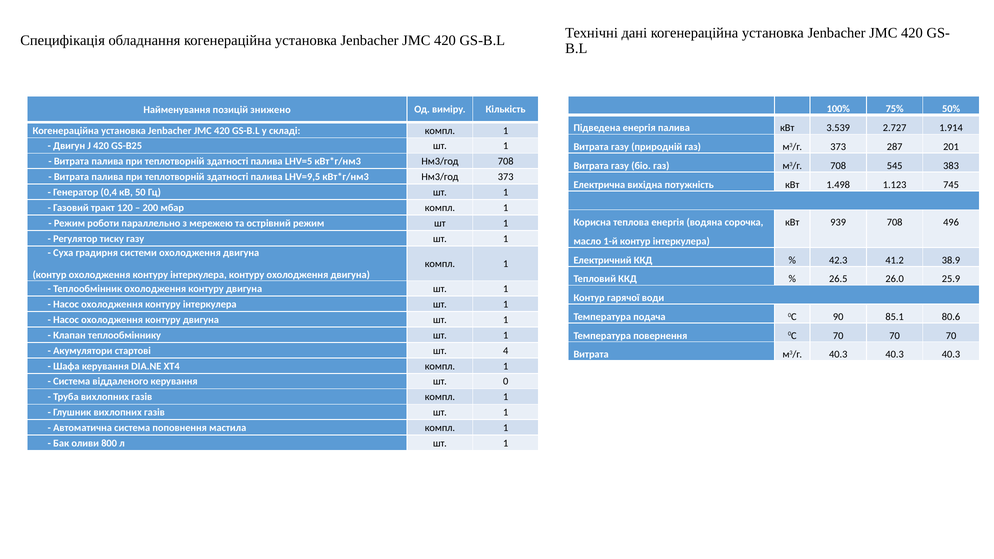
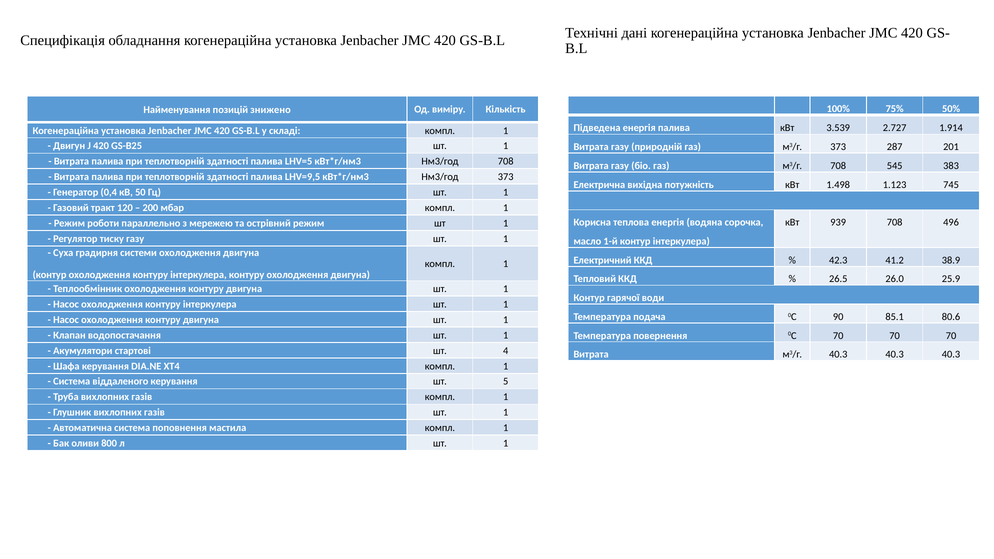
теплообміннику: теплообміннику -> водопостачання
0: 0 -> 5
